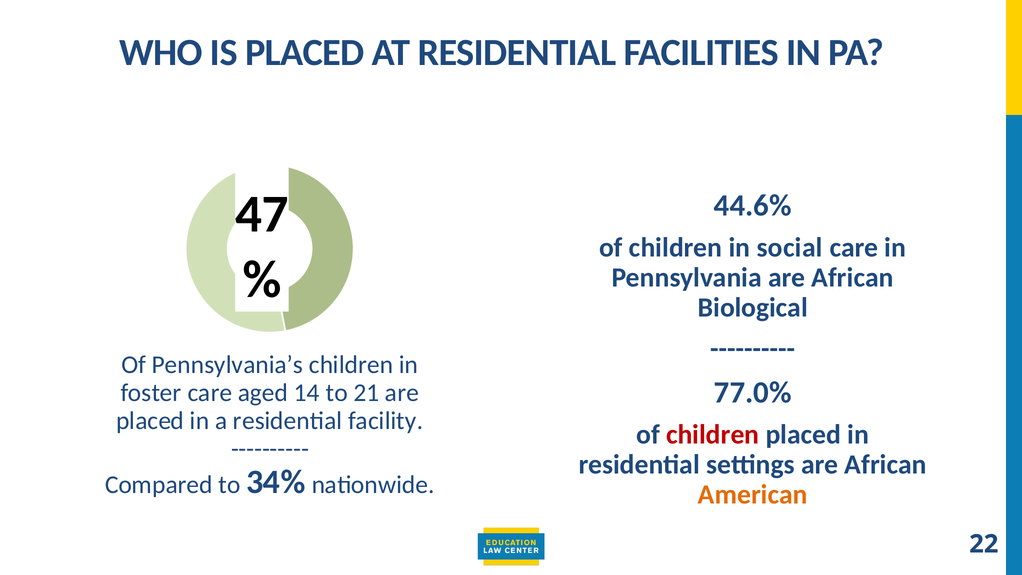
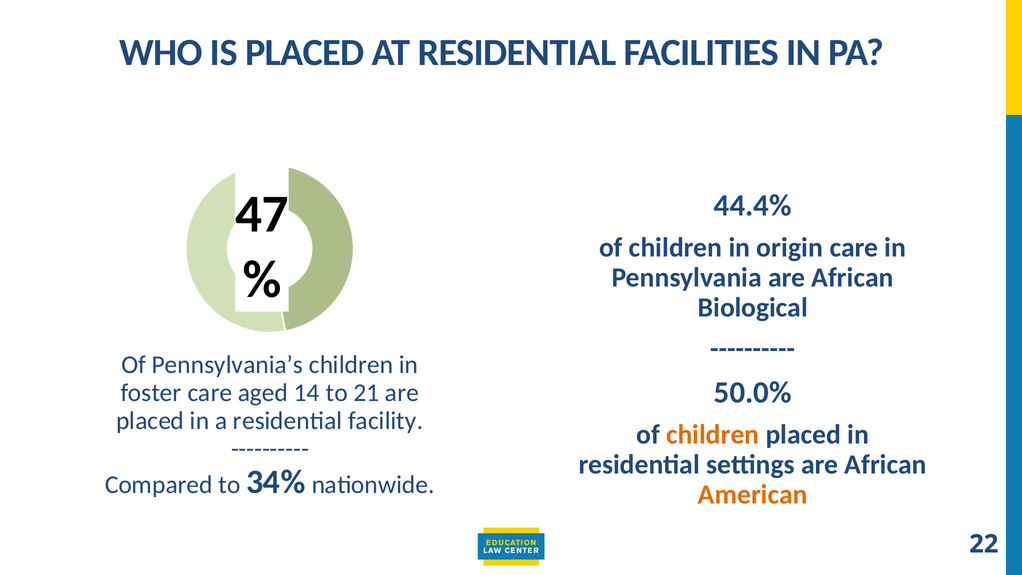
44.6%: 44.6% -> 44.4%
social: social -> origin
77.0%: 77.0% -> 50.0%
children at (713, 435) colour: red -> orange
